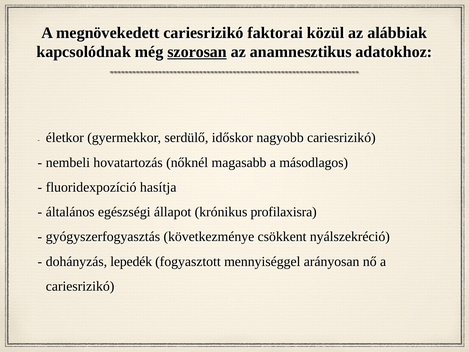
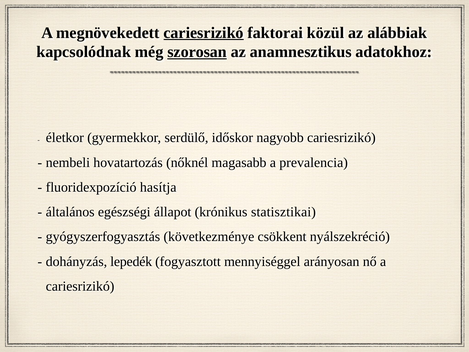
cariesrizikó at (204, 33) underline: none -> present
másodlagos: másodlagos -> prevalencia
profilaxisra: profilaxisra -> statisztikai
